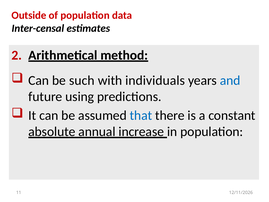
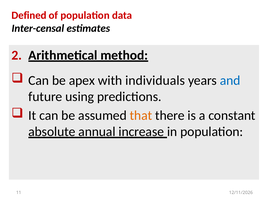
Outside: Outside -> Defined
such: such -> apex
that colour: blue -> orange
